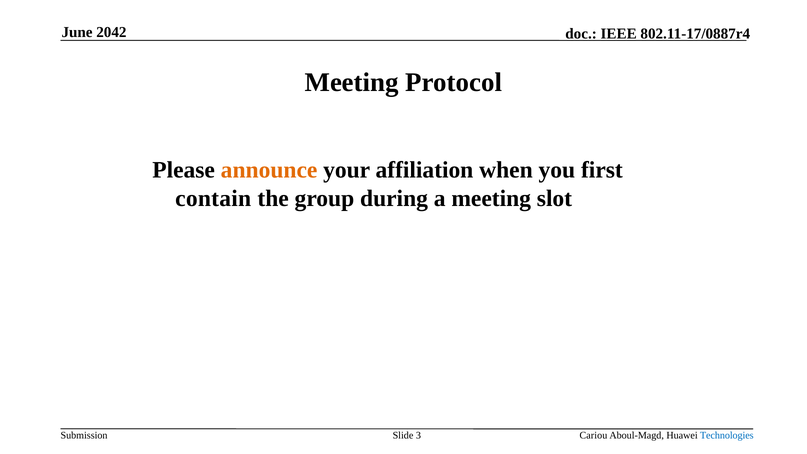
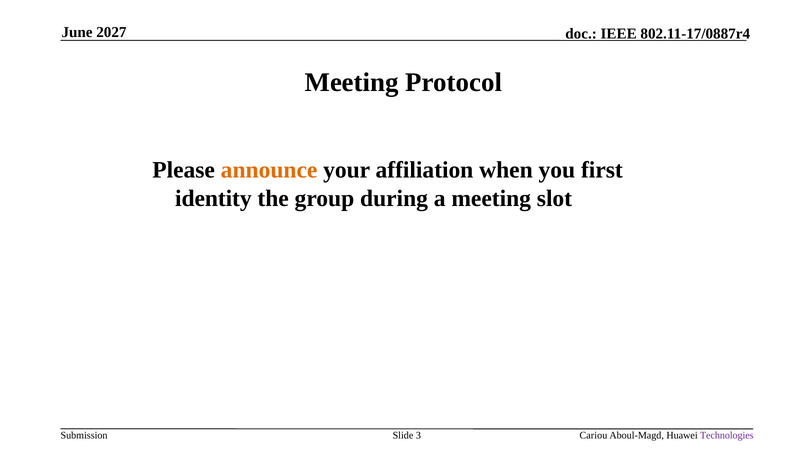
2042: 2042 -> 2027
contain: contain -> identity
Technologies colour: blue -> purple
